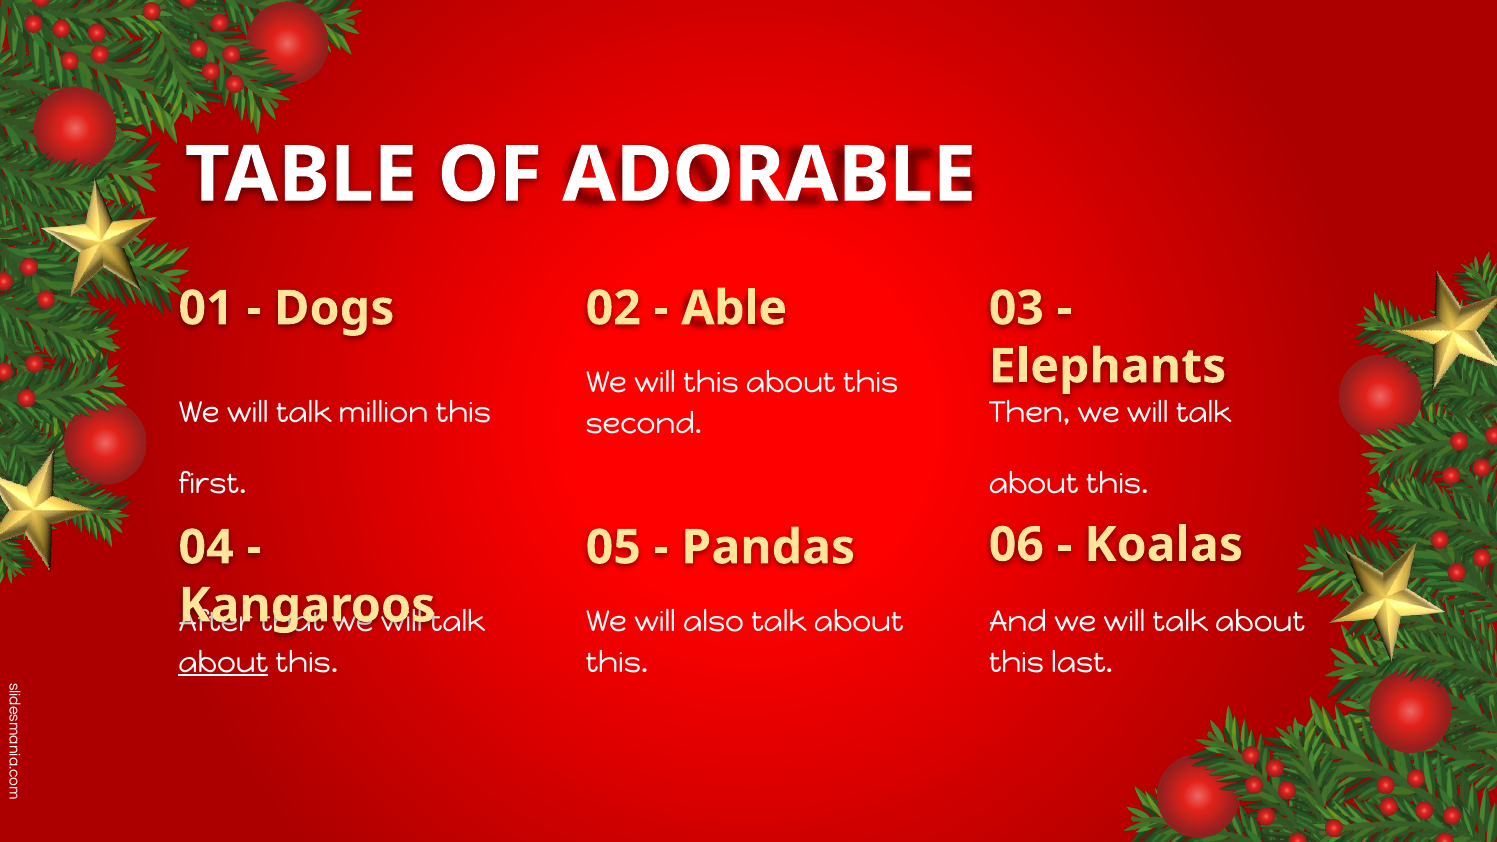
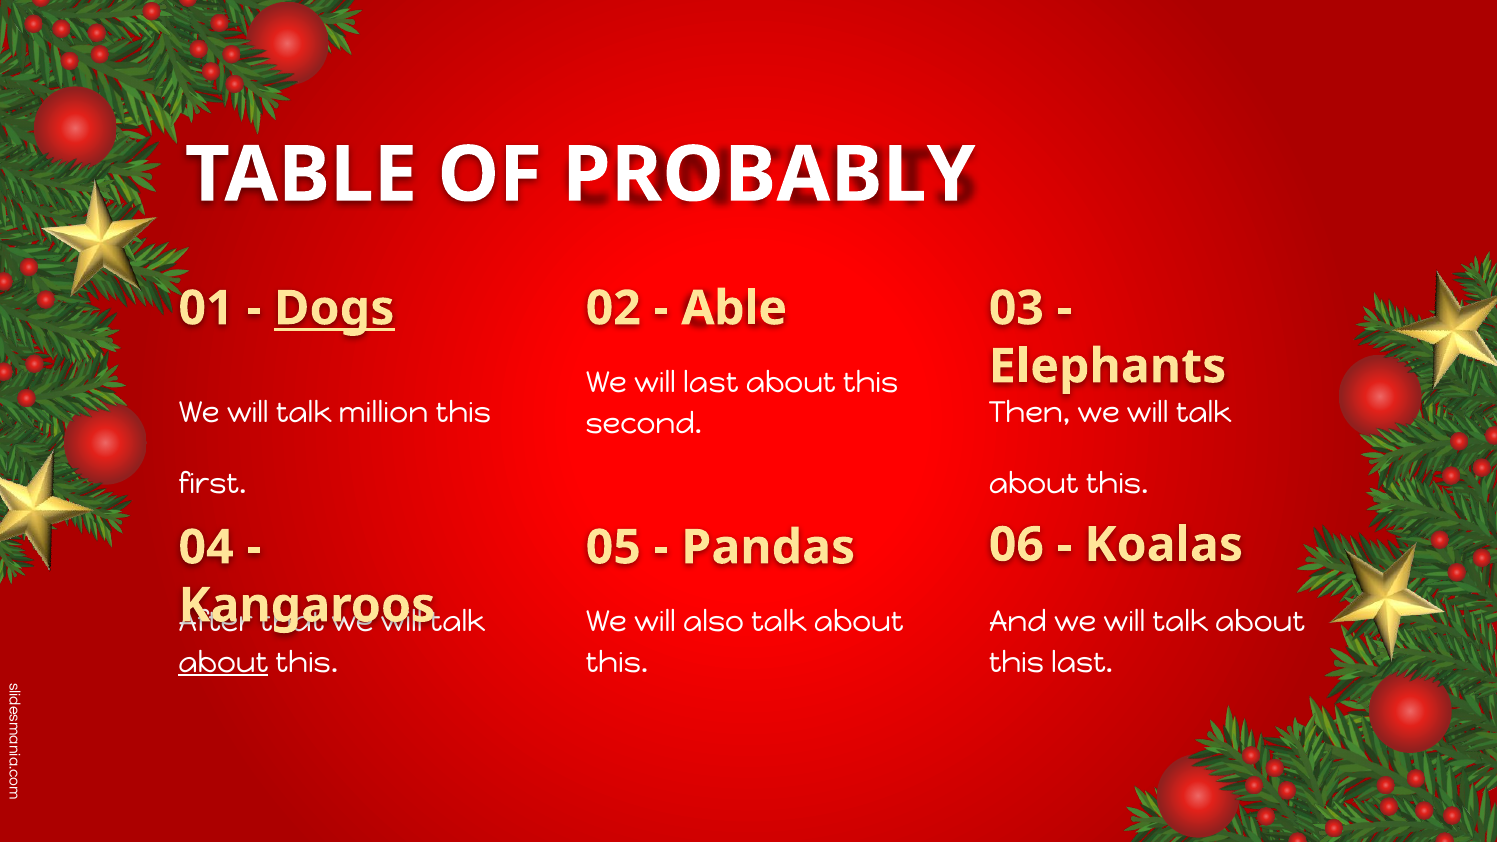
ADORABLE: ADORABLE -> PROBABLY
Dogs underline: none -> present
will this: this -> last
